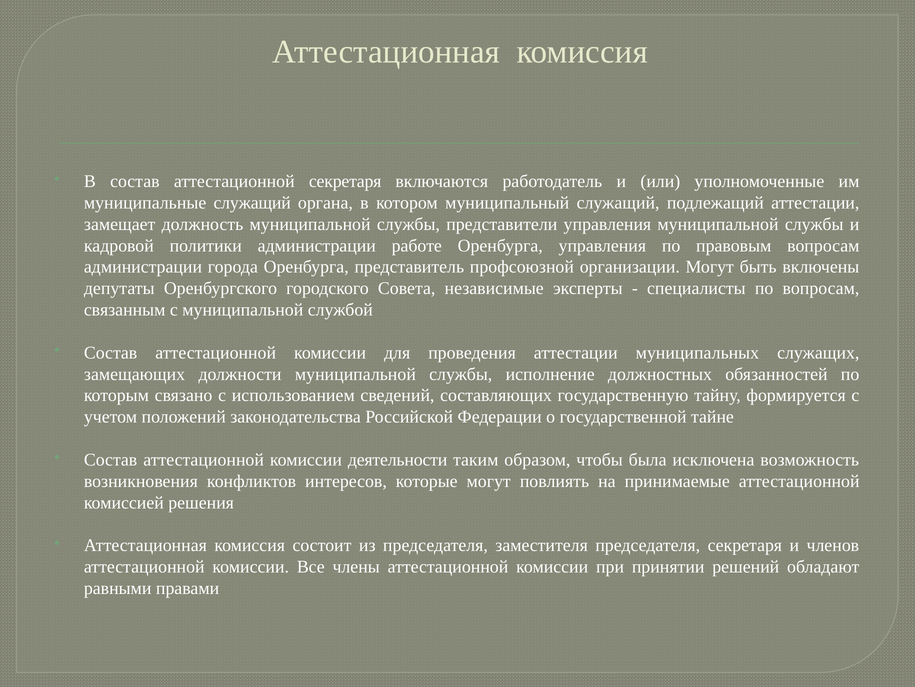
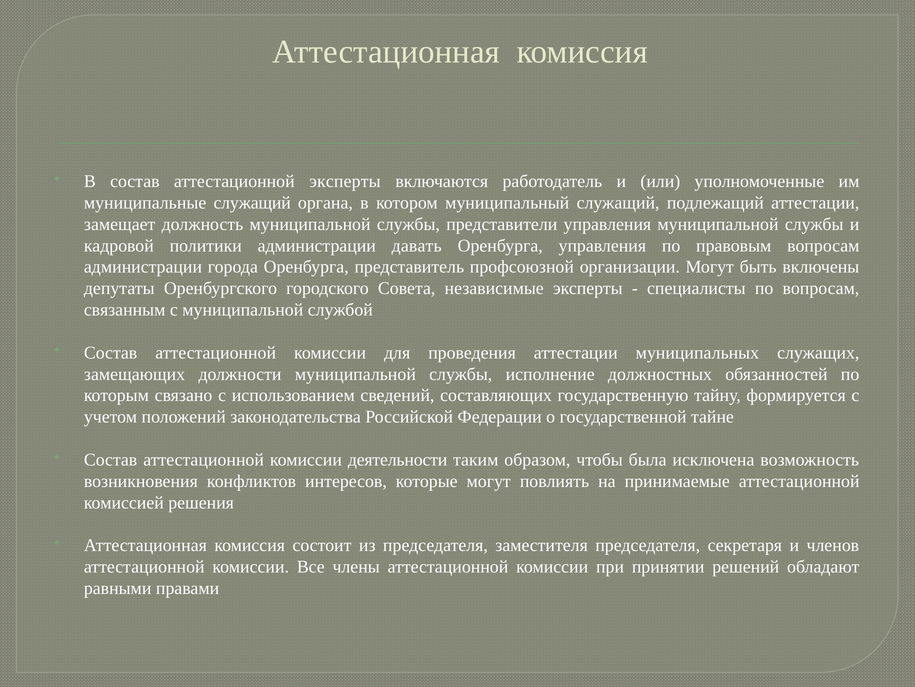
аттестационной секретаря: секретаря -> эксперты
работе: работе -> давать
